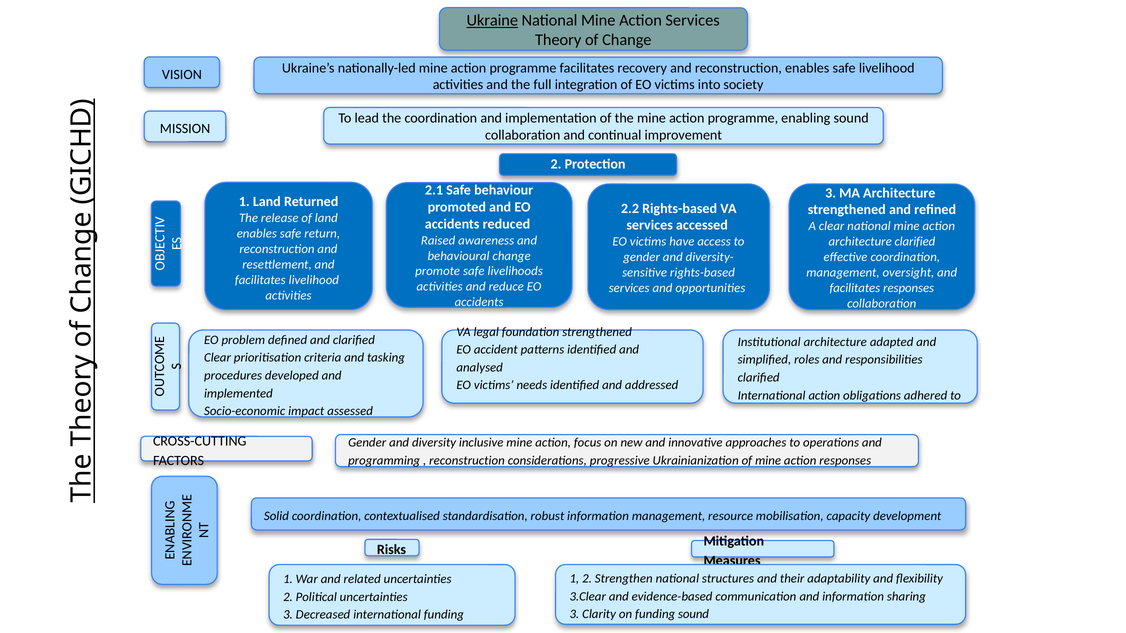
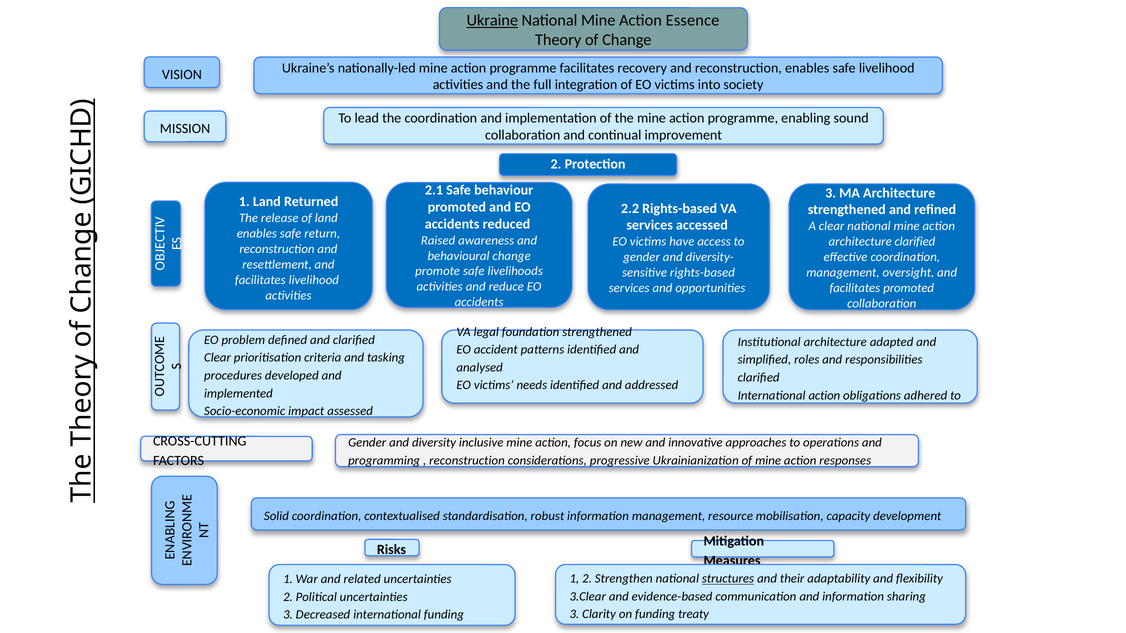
Action Services: Services -> Essence
facilitates responses: responses -> promoted
structures underline: none -> present
funding sound: sound -> treaty
